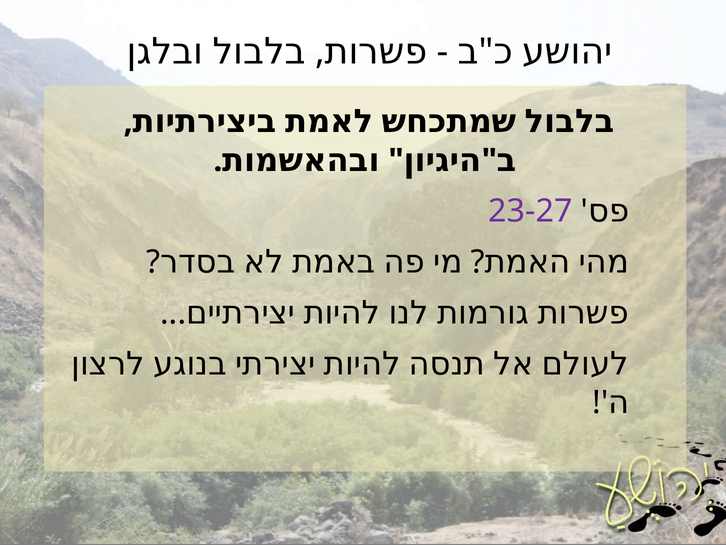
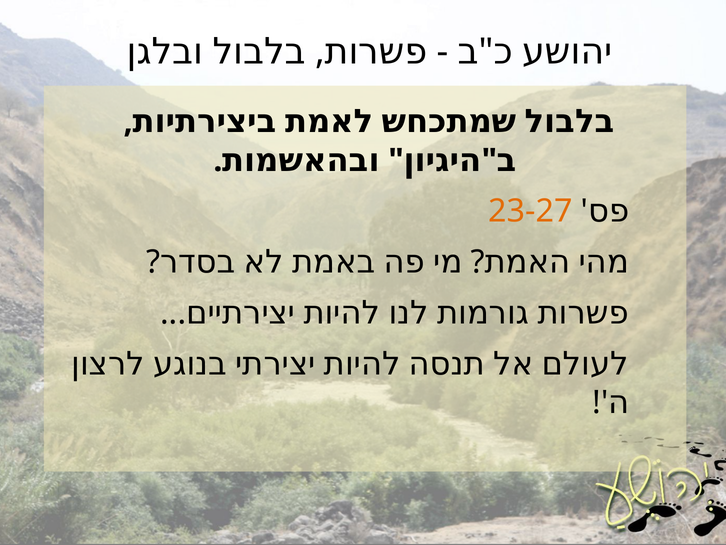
23-27 colour: purple -> orange
